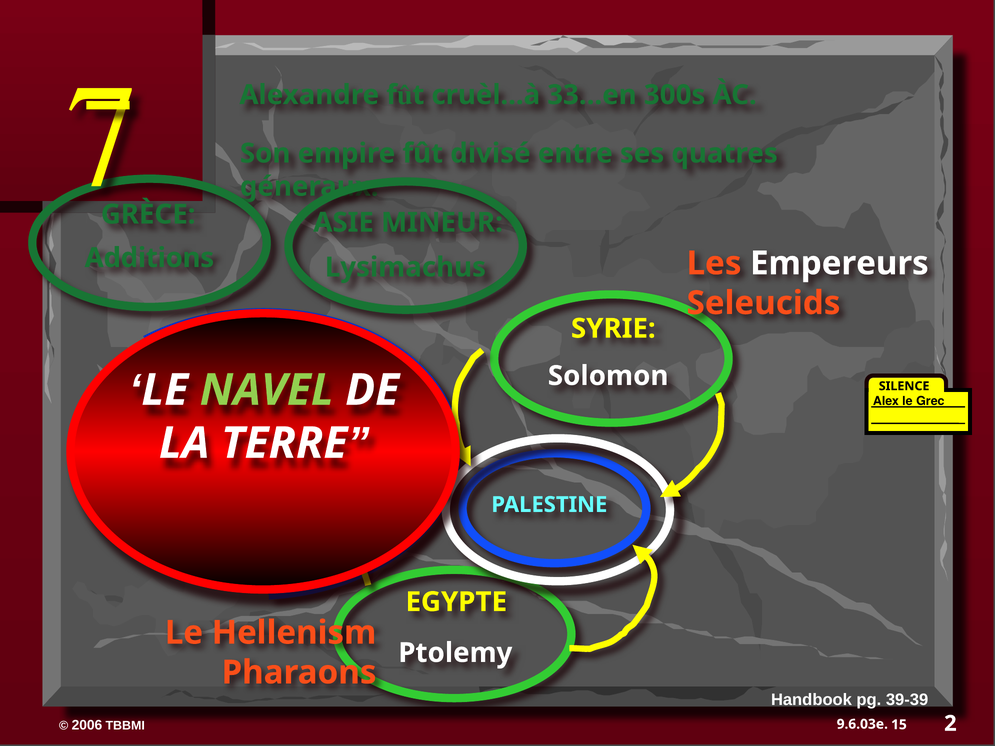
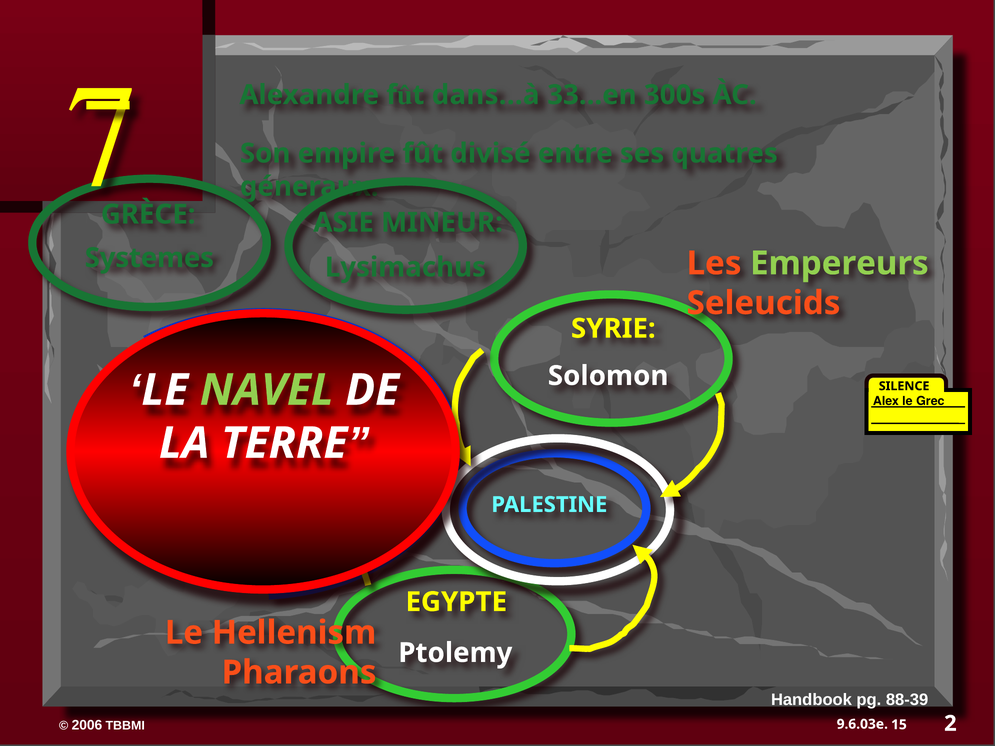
cruèl...à: cruèl...à -> dans...à
Additions: Additions -> Systemes
Empereurs colour: white -> light green
39-39: 39-39 -> 88-39
